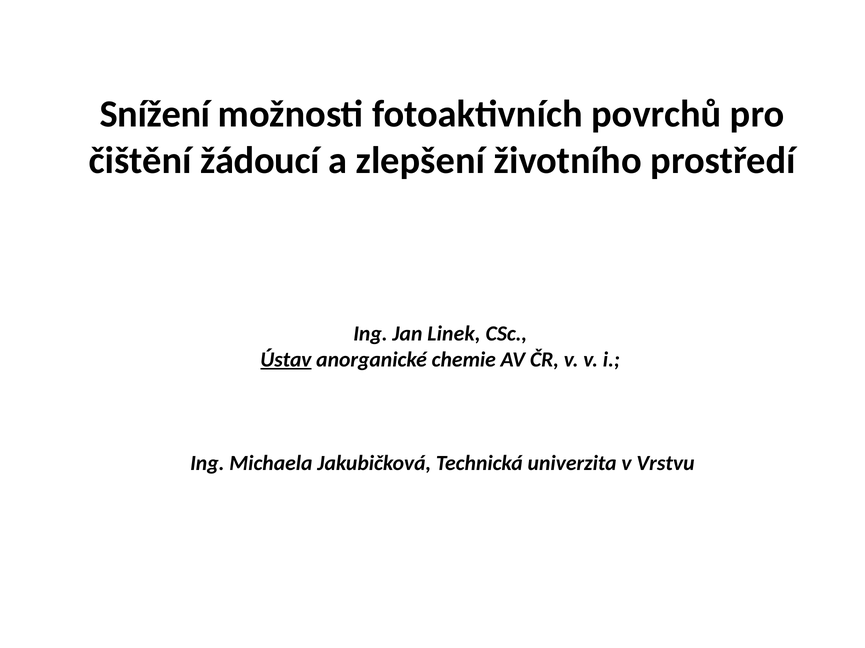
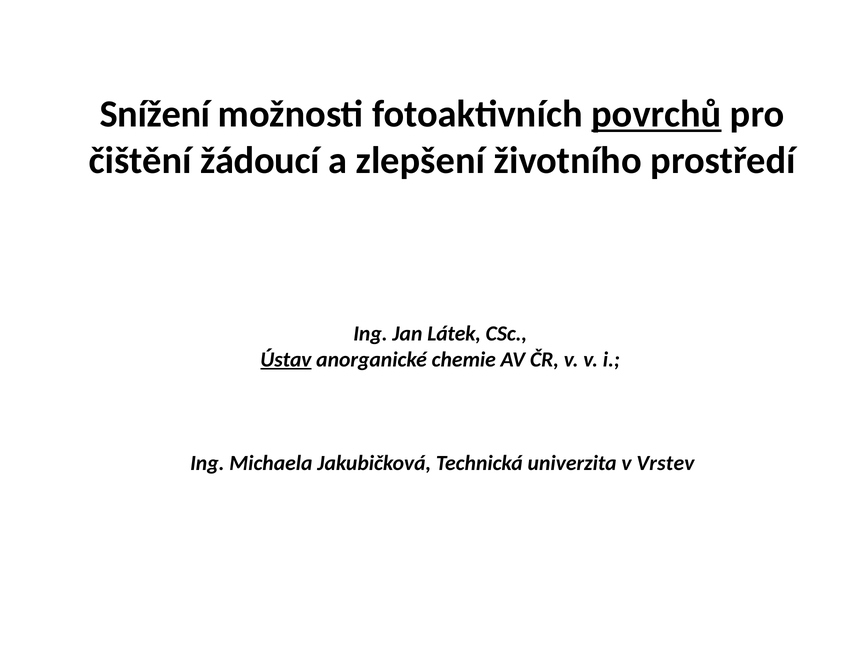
povrchů underline: none -> present
Linek: Linek -> Látek
Vrstvu: Vrstvu -> Vrstev
